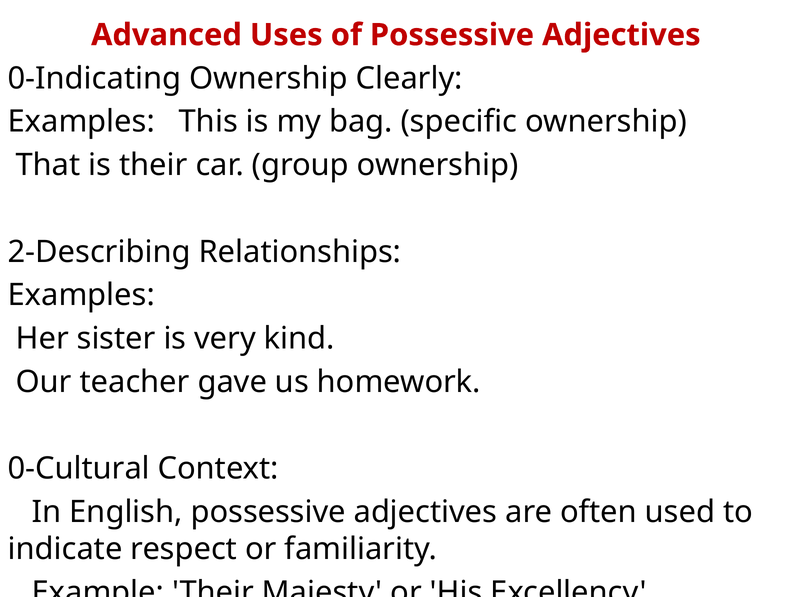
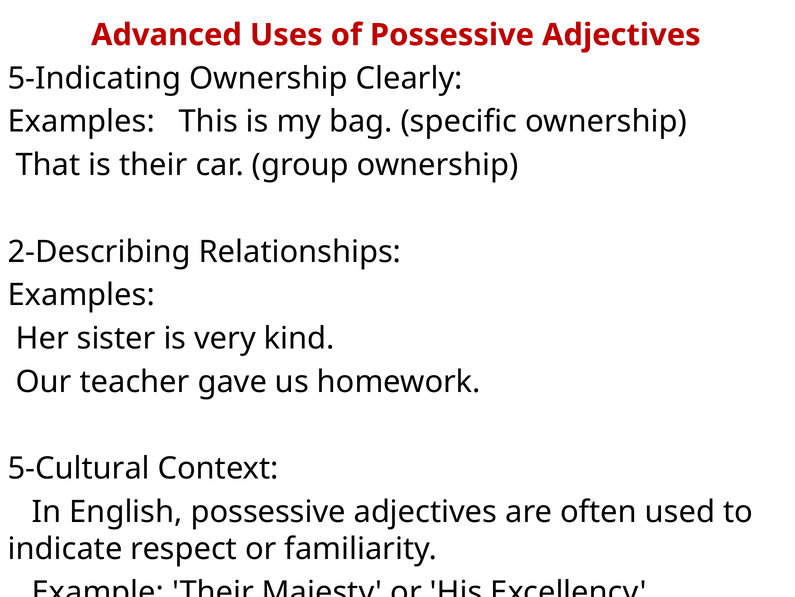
0-Indicating: 0-Indicating -> 5-Indicating
0-Cultural: 0-Cultural -> 5-Cultural
